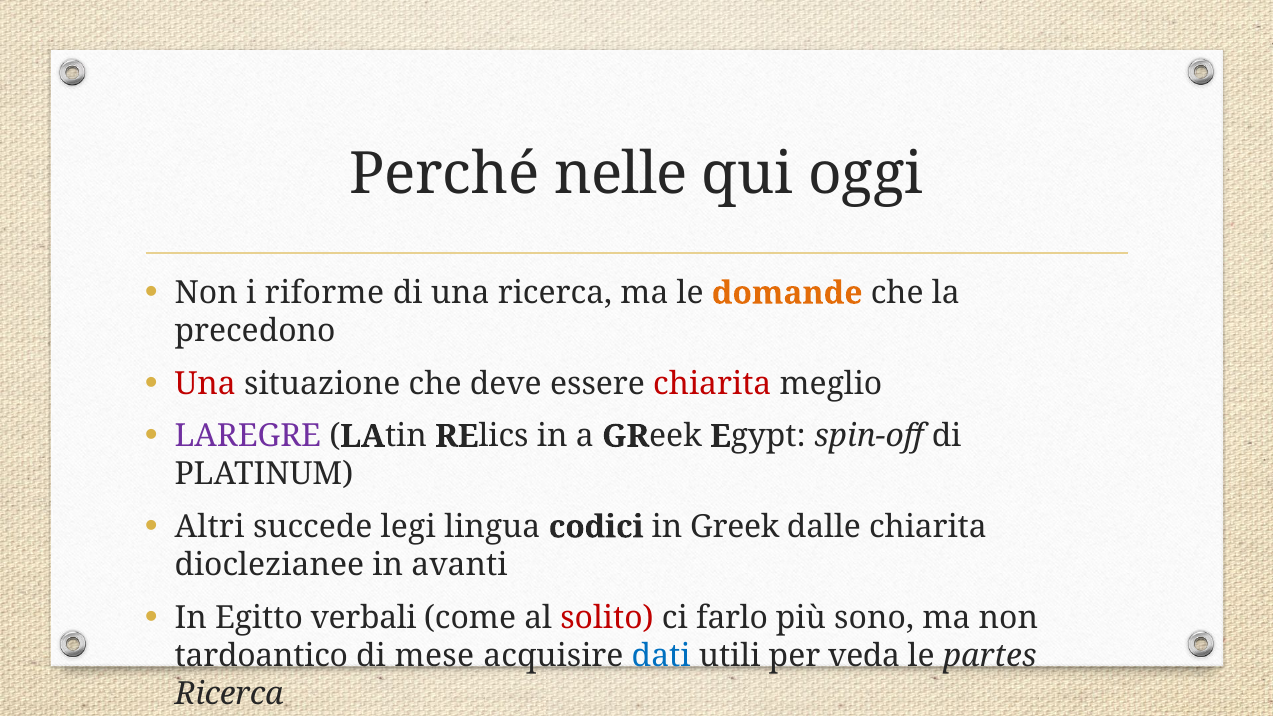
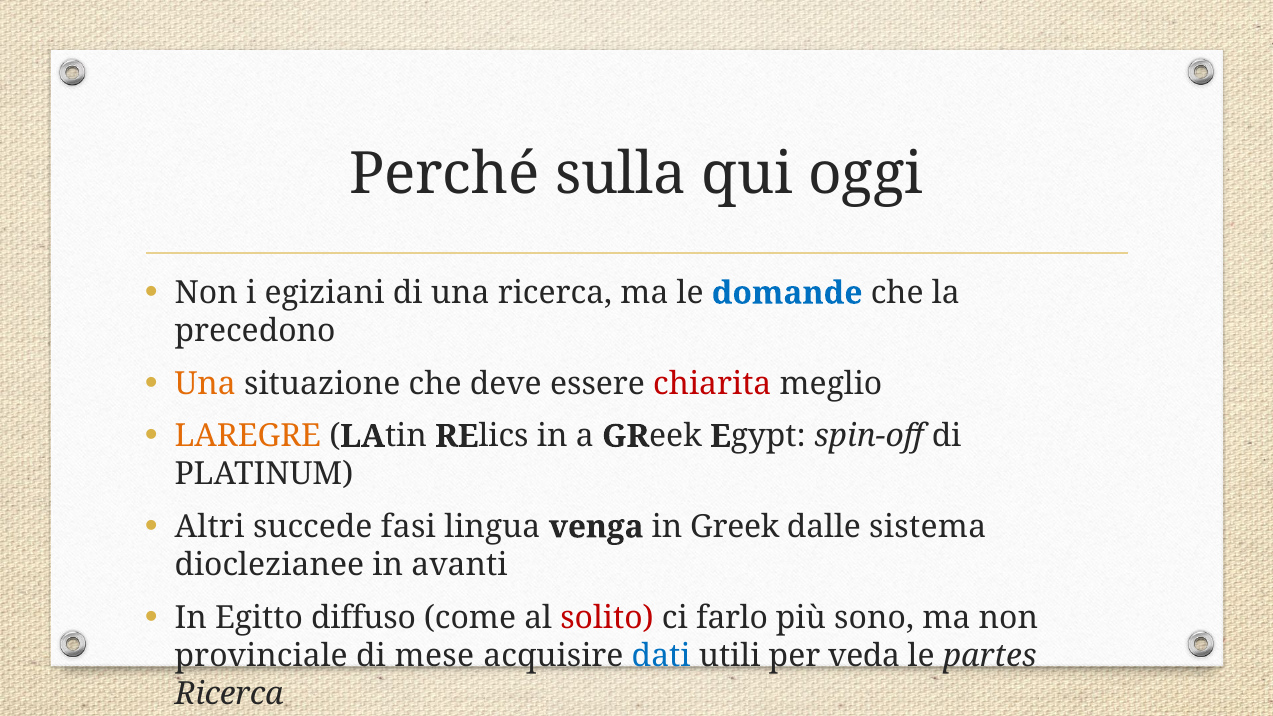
nelle: nelle -> sulla
riforme: riforme -> egiziani
domande colour: orange -> blue
Una at (205, 384) colour: red -> orange
LAREGRE colour: purple -> orange
legi: legi -> fasi
codici: codici -> venga
dalle chiarita: chiarita -> sistema
verbali: verbali -> diffuso
tardoantico: tardoantico -> provinciale
